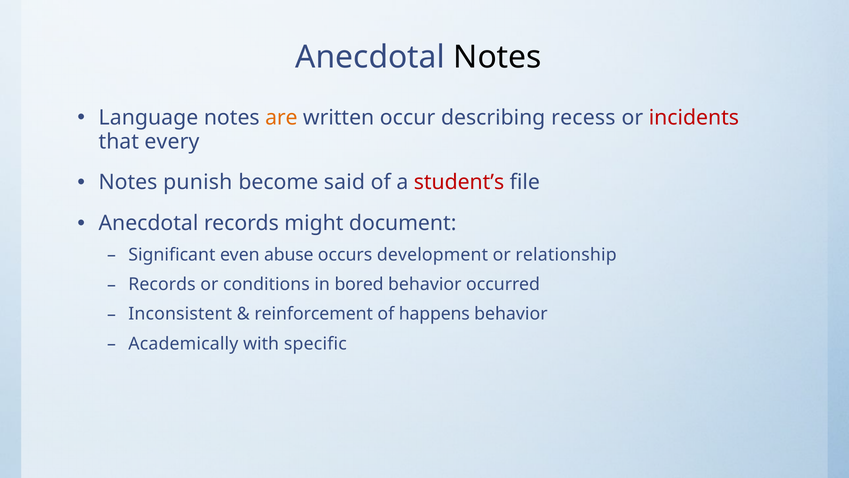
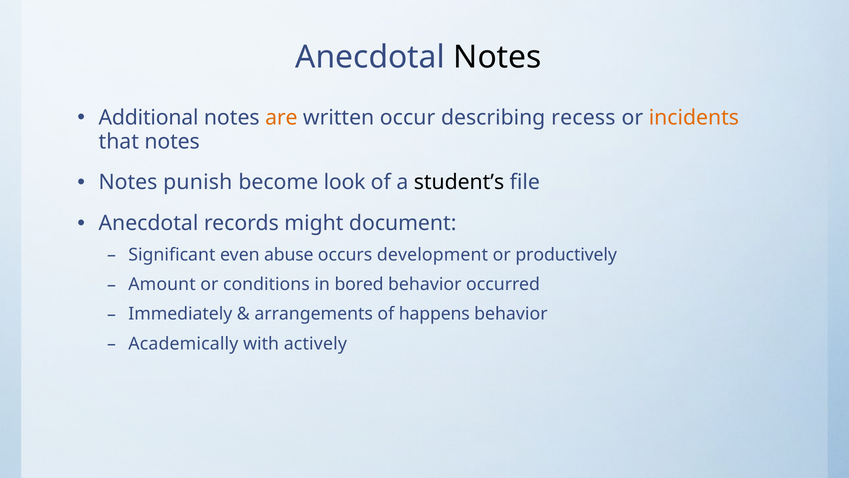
Language: Language -> Additional
incidents colour: red -> orange
that every: every -> notes
said: said -> look
student’s colour: red -> black
relationship: relationship -> productively
Records at (162, 284): Records -> Amount
Inconsistent: Inconsistent -> Immediately
reinforcement: reinforcement -> arrangements
specific: specific -> actively
